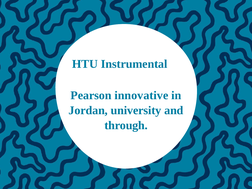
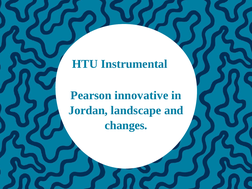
university: university -> landscape
through: through -> changes
